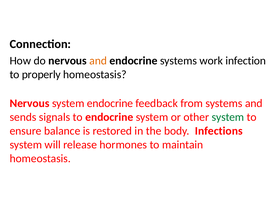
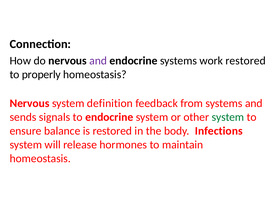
and at (98, 61) colour: orange -> purple
work infection: infection -> restored
system endocrine: endocrine -> definition
